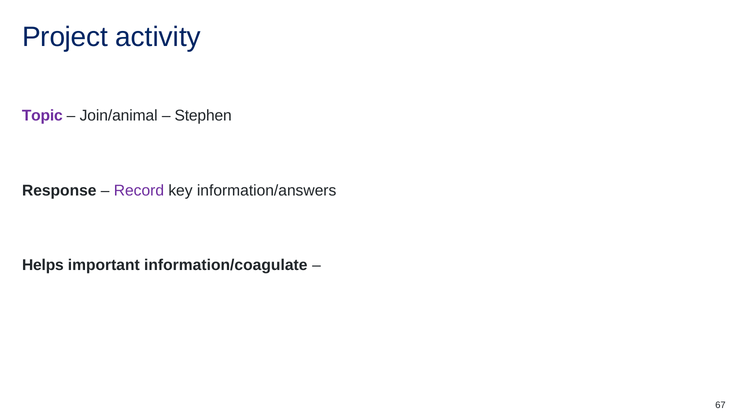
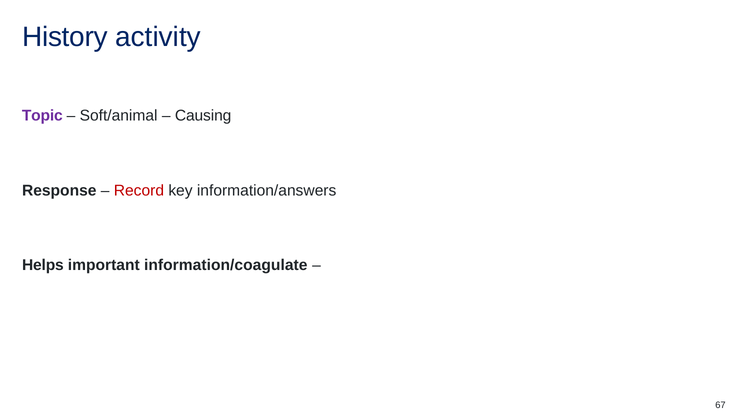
Project: Project -> History
Join/animal: Join/animal -> Soft/animal
Stephen: Stephen -> Causing
Record colour: purple -> red
